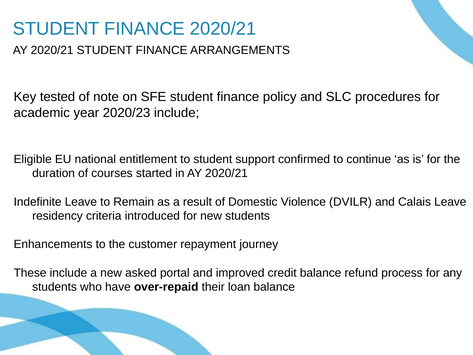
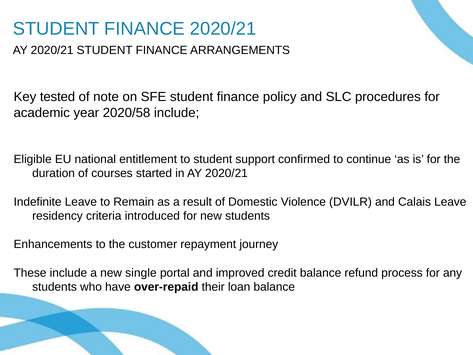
2020/23: 2020/23 -> 2020/58
asked: asked -> single
